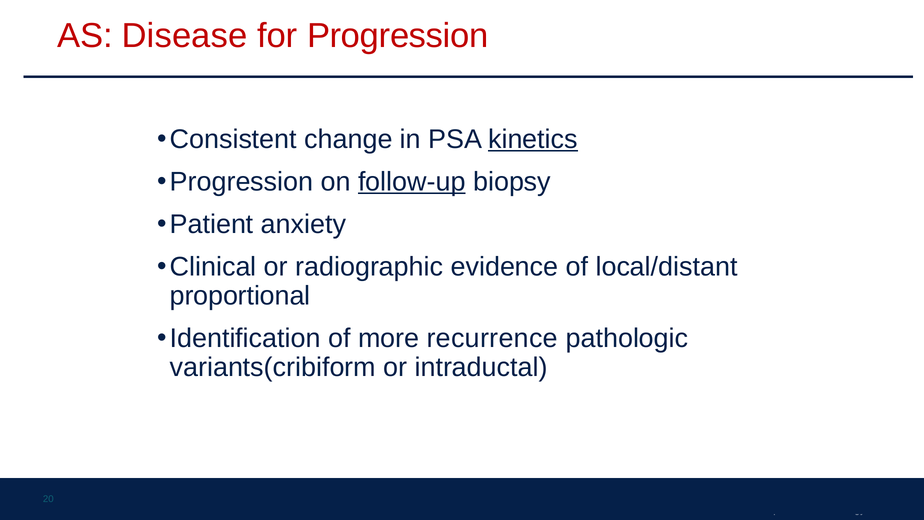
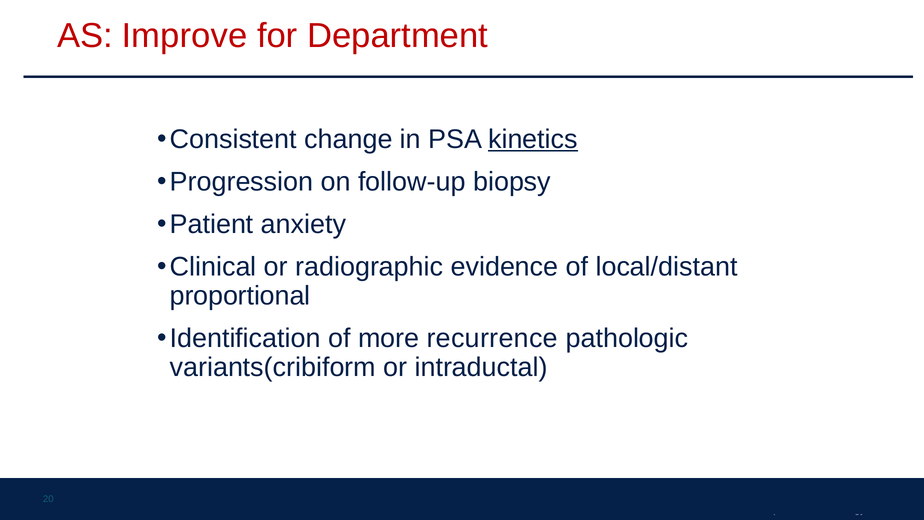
Disease: Disease -> Improve
for Progression: Progression -> Department
follow-up underline: present -> none
